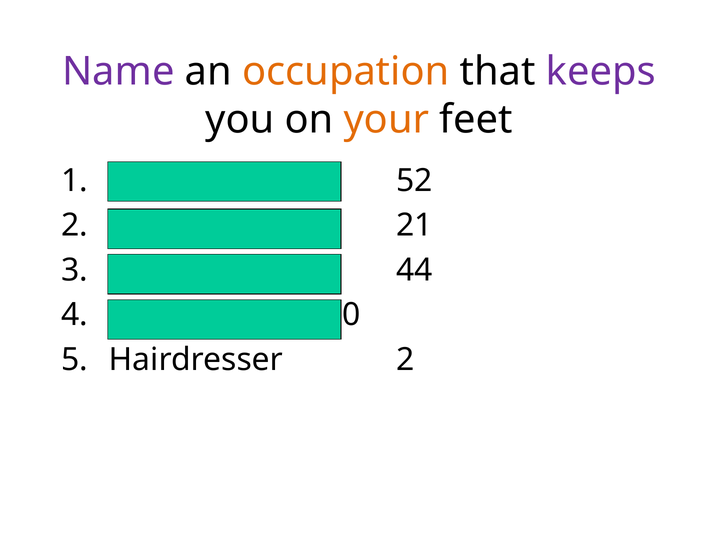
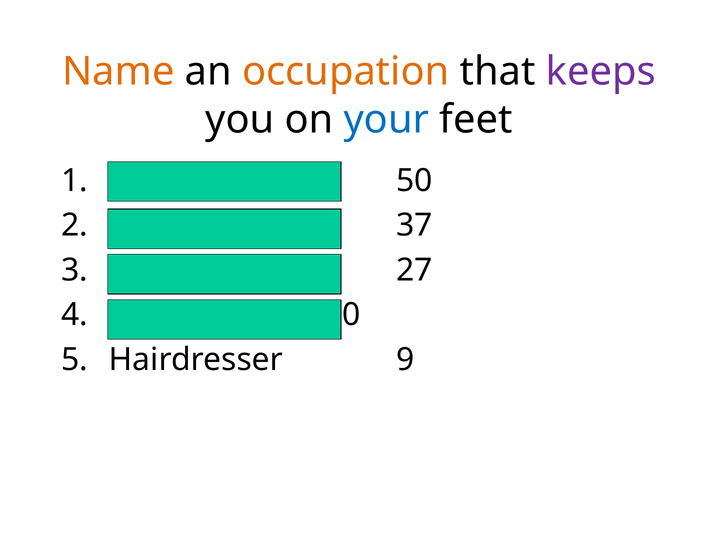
Name colour: purple -> orange
your colour: orange -> blue
52: 52 -> 50
21: 21 -> 37
44: 44 -> 27
Hairdresser 2: 2 -> 9
